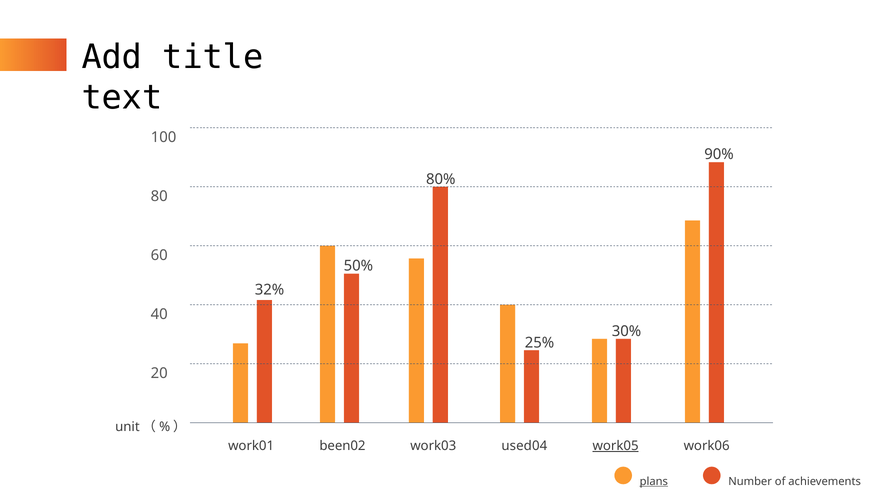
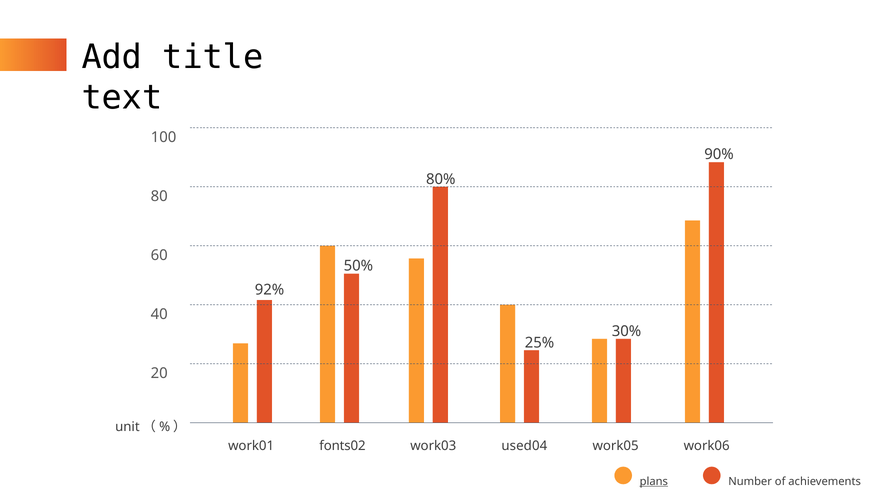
32%: 32% -> 92%
been02: been02 -> fonts02
work05 underline: present -> none
